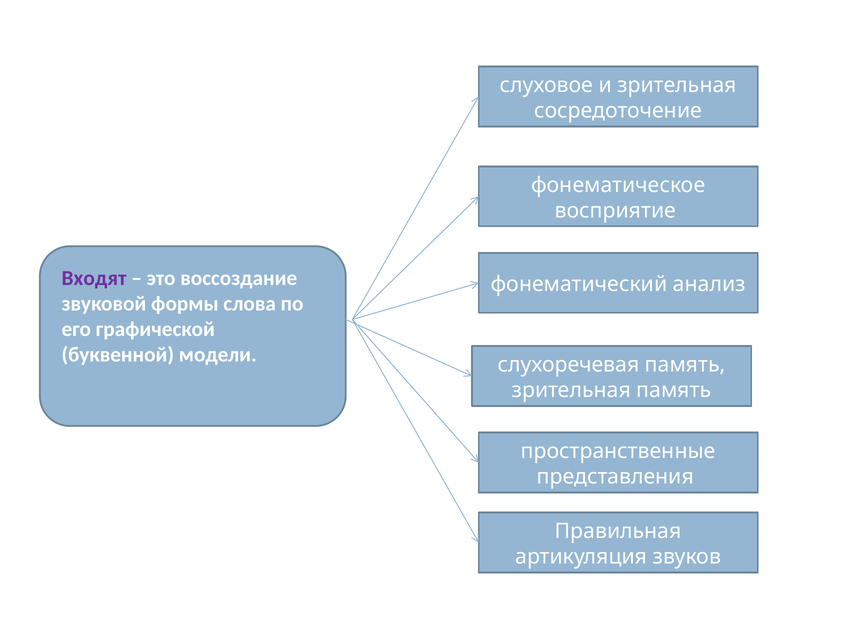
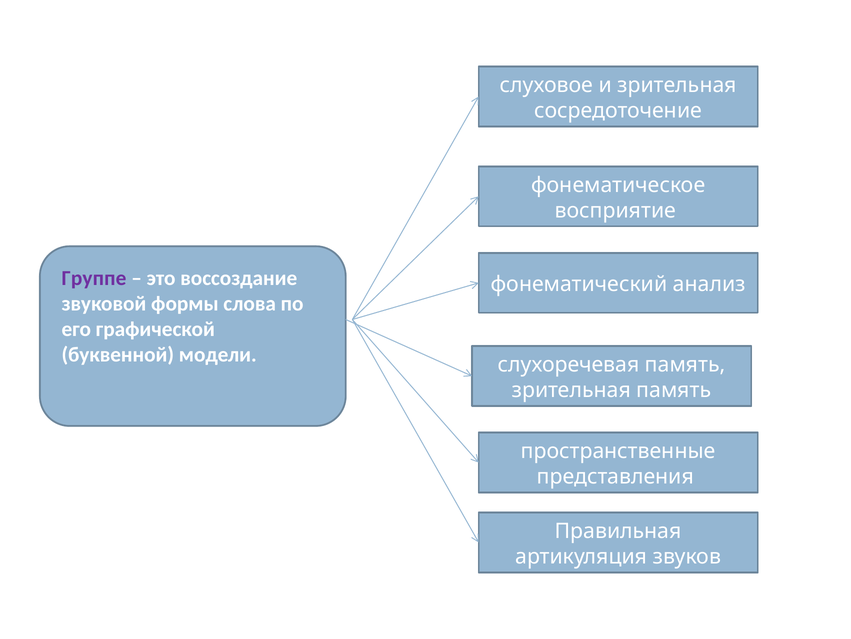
Входят: Входят -> Группе
